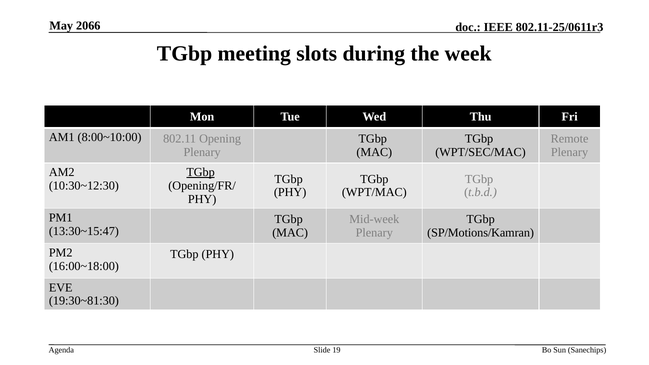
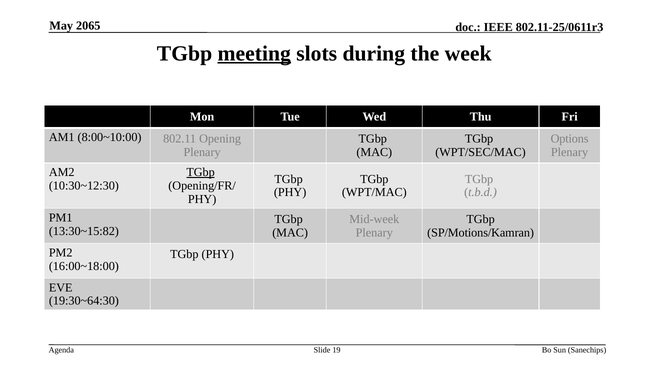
2066: 2066 -> 2065
meeting underline: none -> present
Remote: Remote -> Options
13:30~15:47: 13:30~15:47 -> 13:30~15:82
19:30~81:30: 19:30~81:30 -> 19:30~64:30
